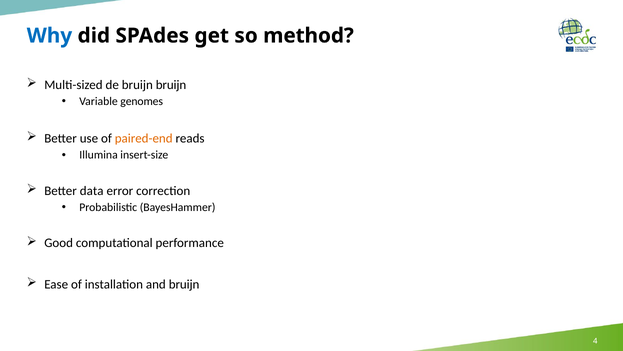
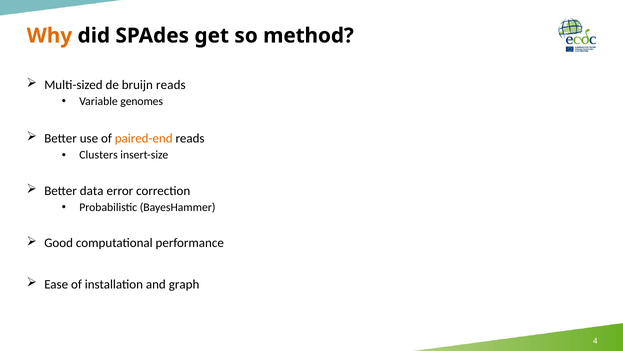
Why colour: blue -> orange
bruijn bruijn: bruijn -> reads
Illumina: Illumina -> Clusters
and bruijn: bruijn -> graph
